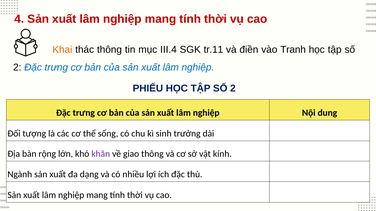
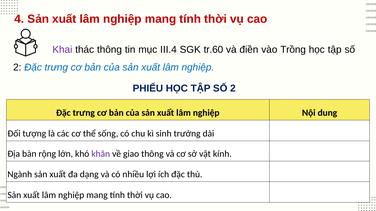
Khai colour: orange -> purple
tr.11: tr.11 -> tr.60
Tranh: Tranh -> Trồng
